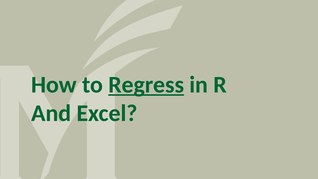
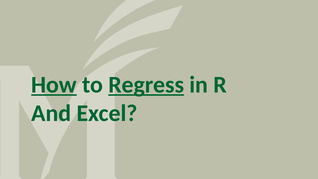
How underline: none -> present
